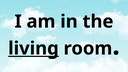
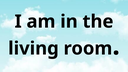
living underline: present -> none
